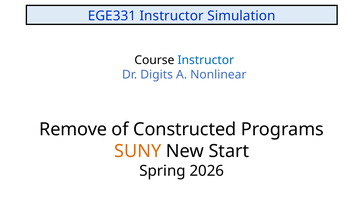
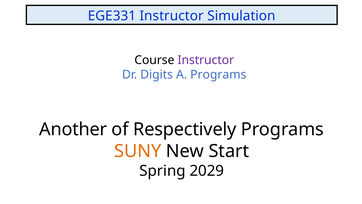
Instructor at (206, 60) colour: blue -> purple
A Nonlinear: Nonlinear -> Programs
Remove: Remove -> Another
Constructed: Constructed -> Respectively
2026: 2026 -> 2029
